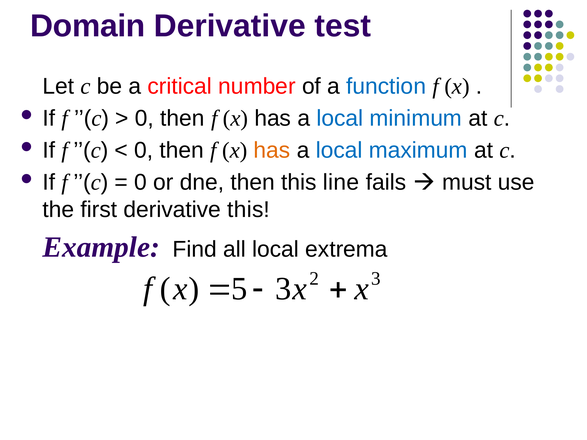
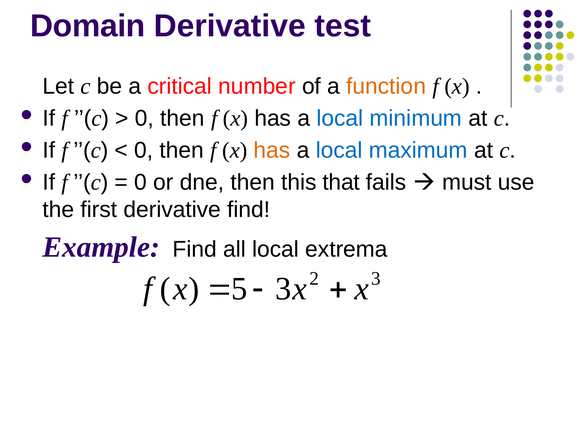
function colour: blue -> orange
line: line -> that
derivative this: this -> find
